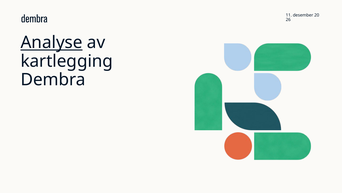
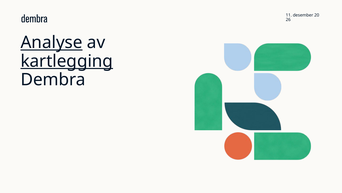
kartlegging underline: none -> present
